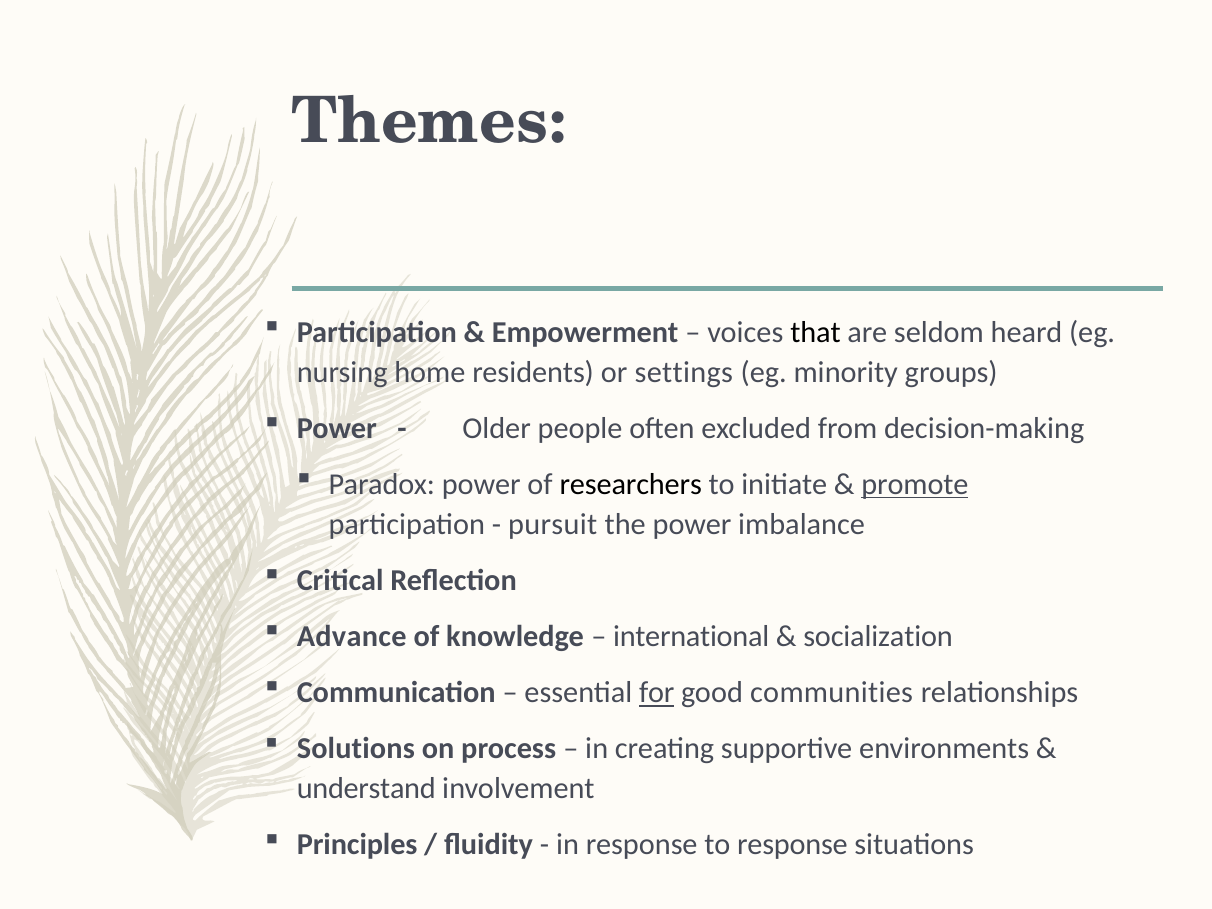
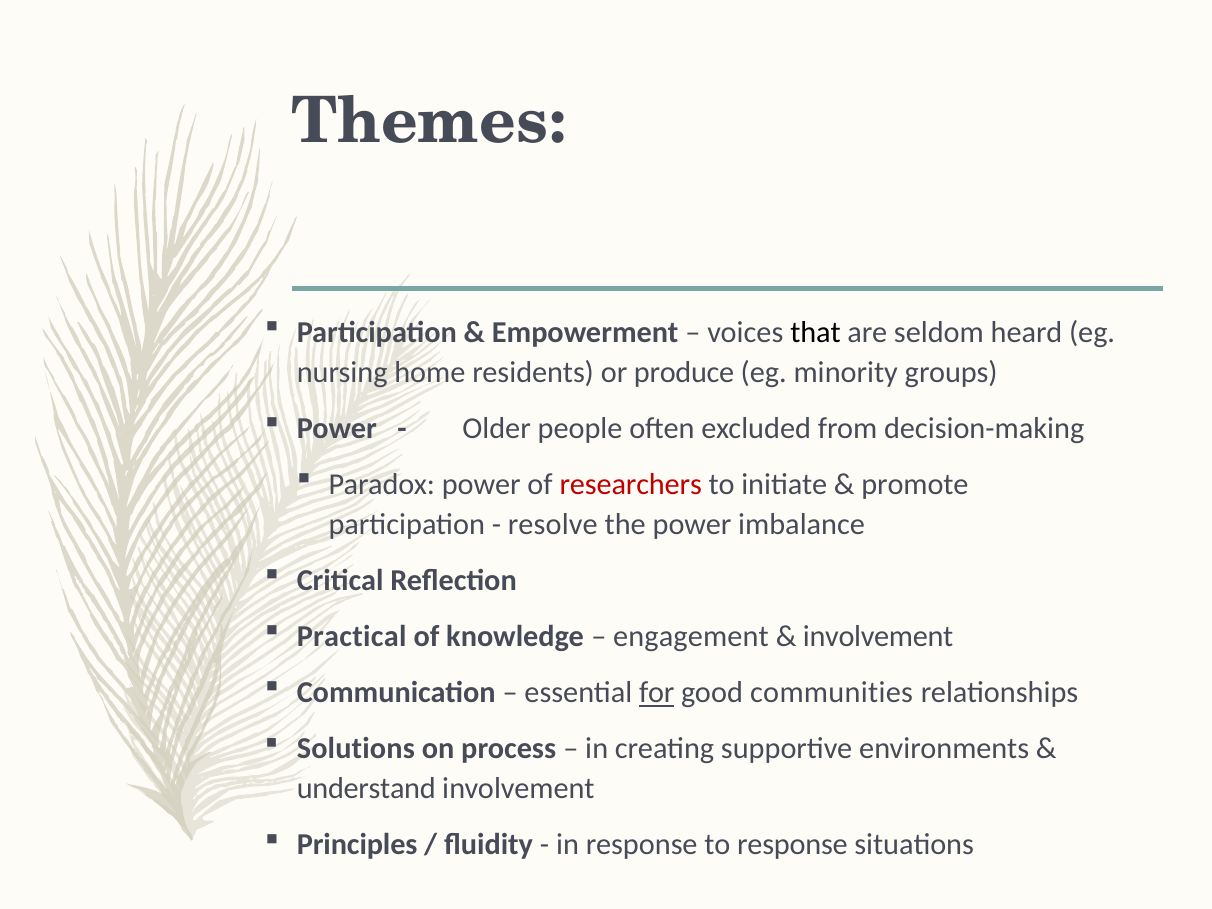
settings: settings -> produce
researchers colour: black -> red
promote underline: present -> none
pursuit: pursuit -> resolve
Advance: Advance -> Practical
international: international -> engagement
socialization at (878, 637): socialization -> involvement
